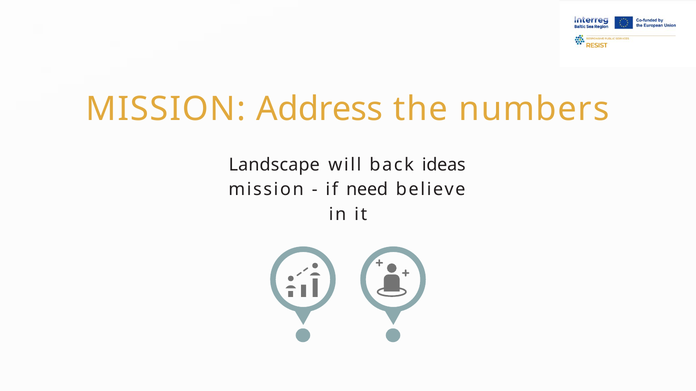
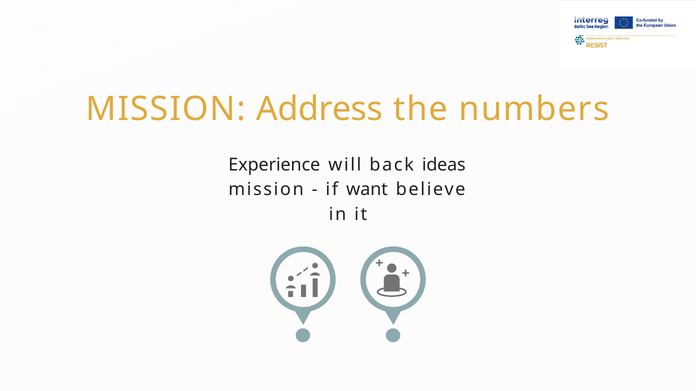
Landscape: Landscape -> Experience
need: need -> want
